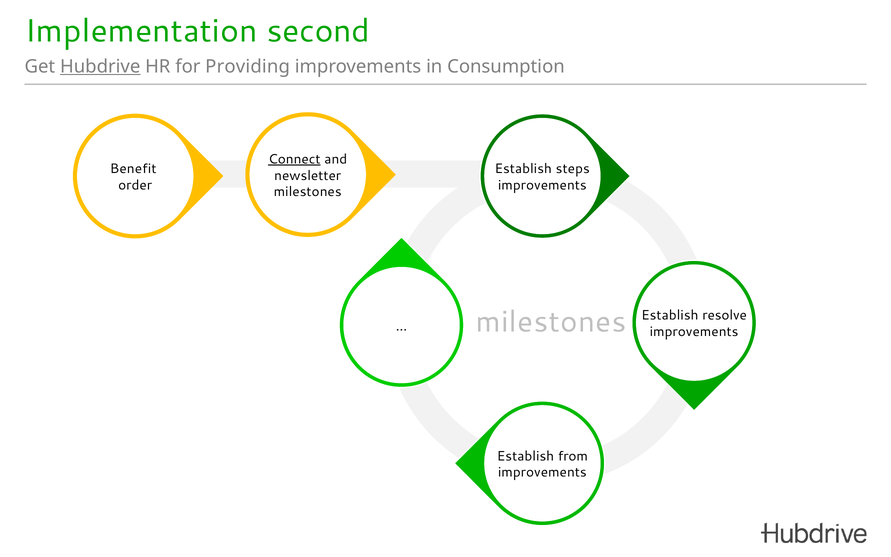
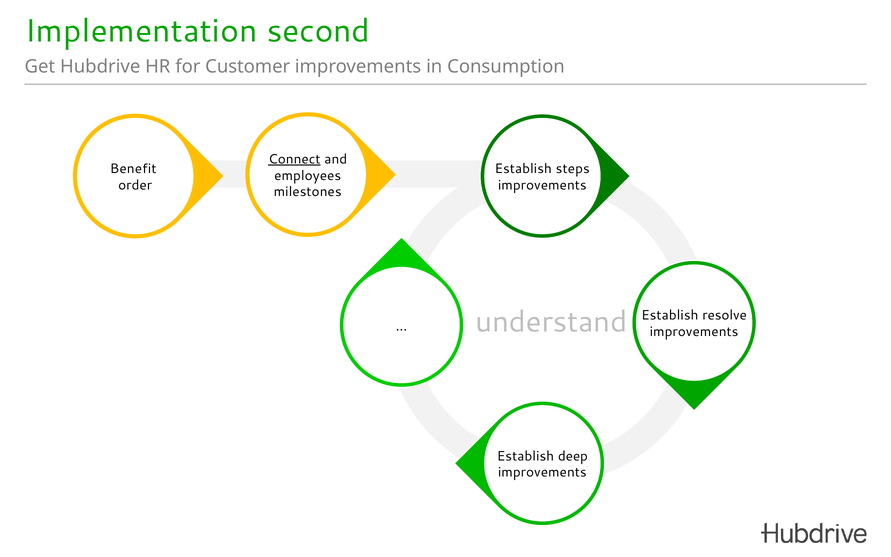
Hubdrive underline: present -> none
Providing: Providing -> Customer
newsletter: newsletter -> employees
milestones at (551, 322): milestones -> understand
from: from -> deep
